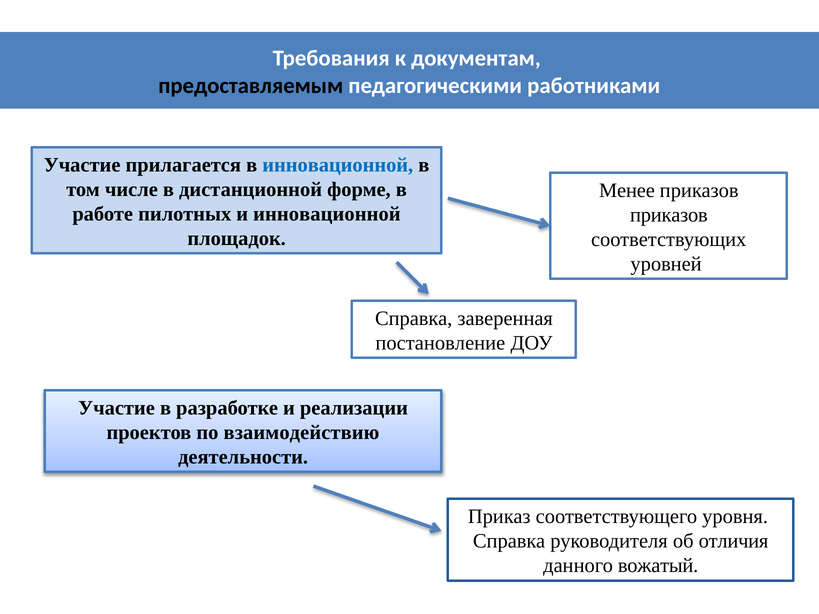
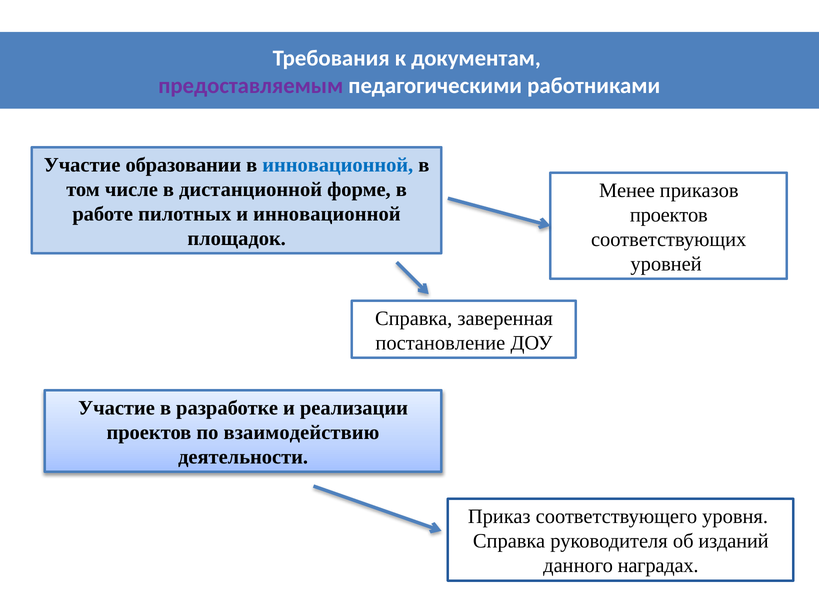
предоставляемым colour: black -> purple
прилагается: прилагается -> образовании
приказов at (669, 215): приказов -> проектов
отличия: отличия -> изданий
вожатый: вожатый -> наградах
